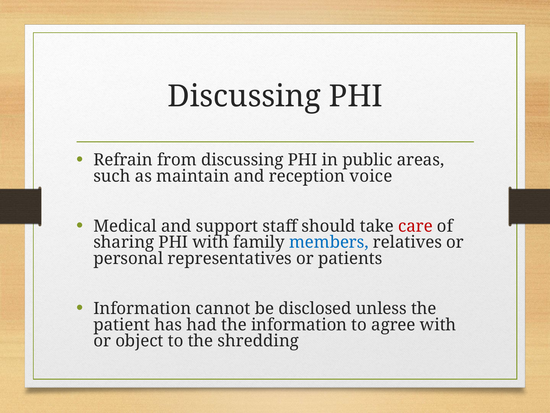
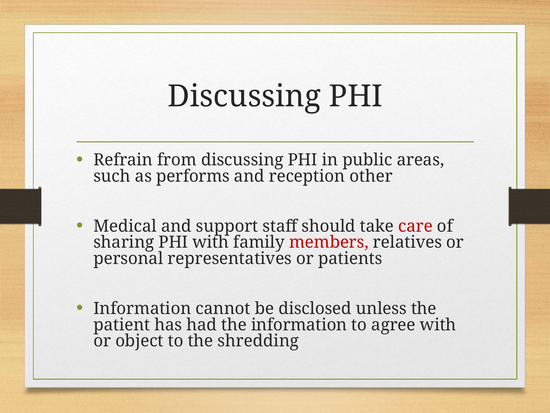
maintain: maintain -> performs
voice: voice -> other
members colour: blue -> red
